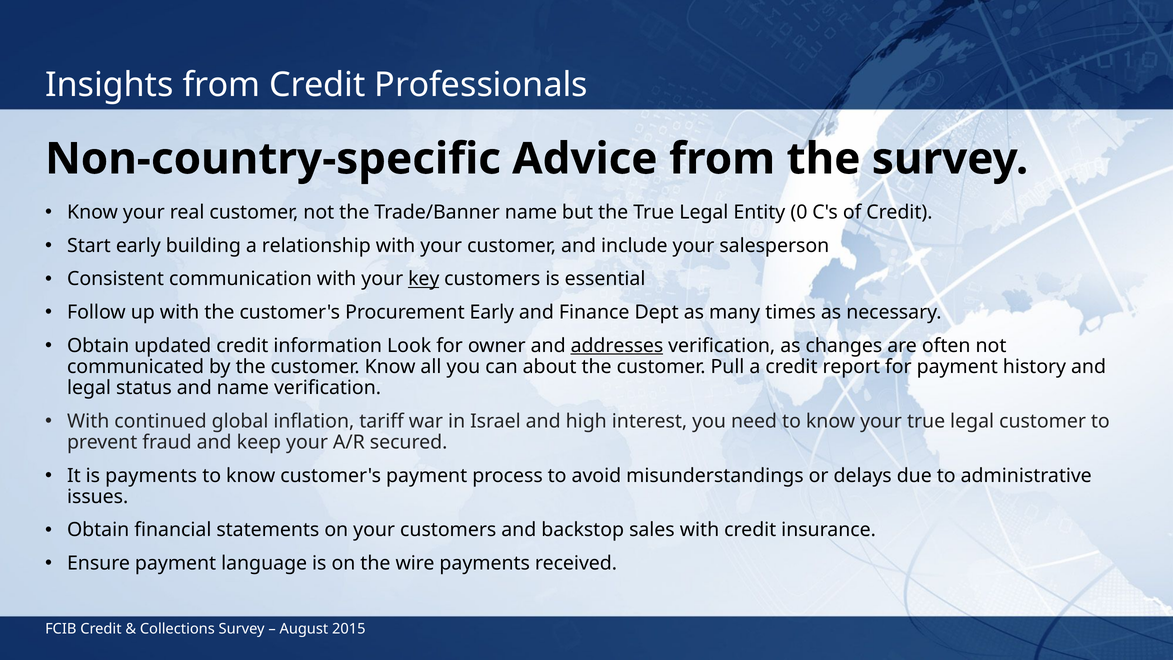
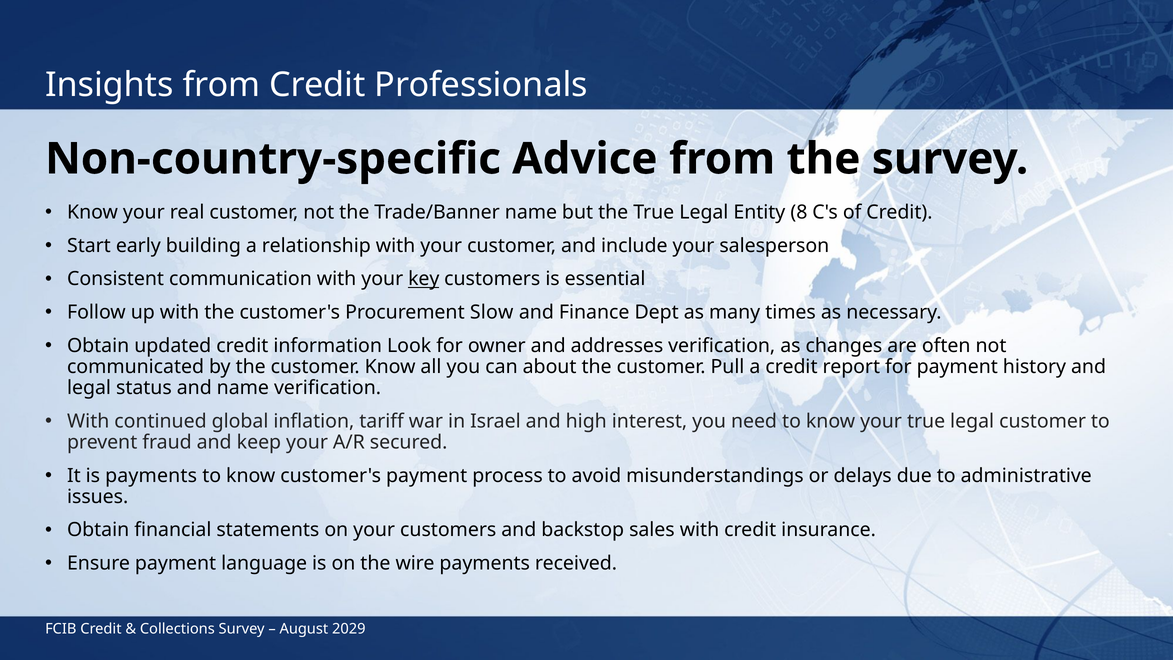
0: 0 -> 8
Procurement Early: Early -> Slow
addresses underline: present -> none
2015: 2015 -> 2029
